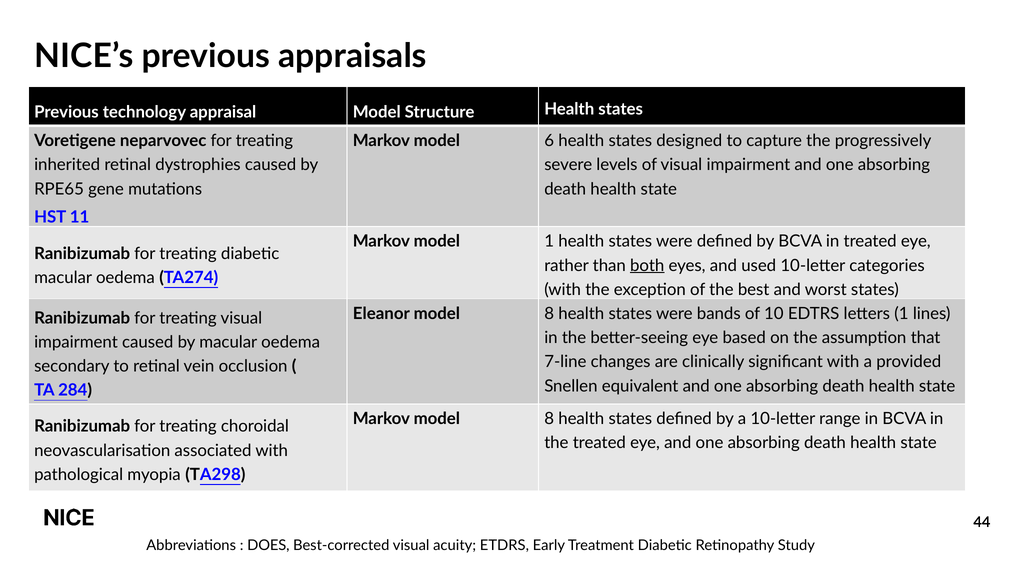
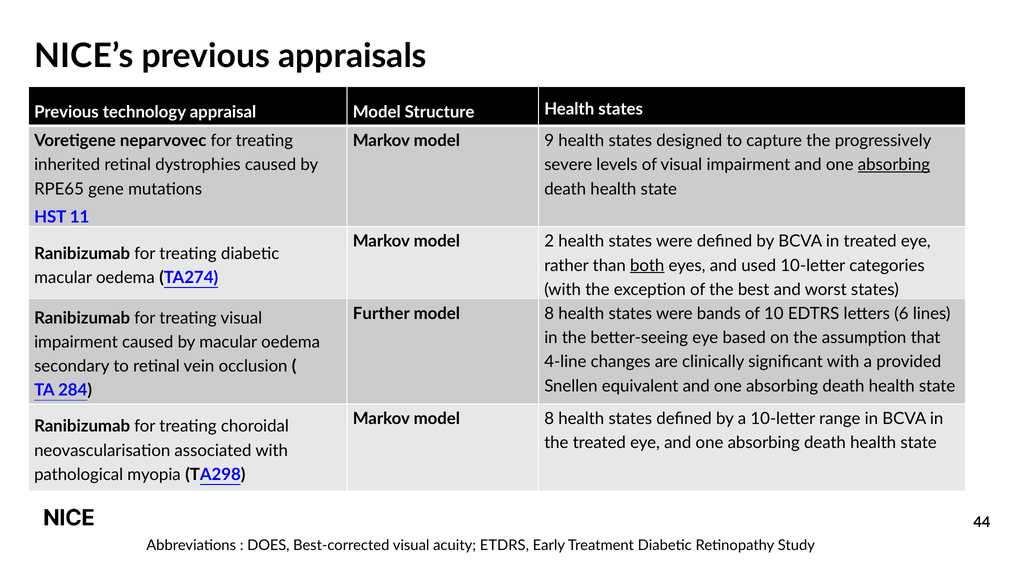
6: 6 -> 9
absorbing at (894, 165) underline: none -> present
model 1: 1 -> 2
Eleanor: Eleanor -> Further
letters 1: 1 -> 6
7-line: 7-line -> 4-line
